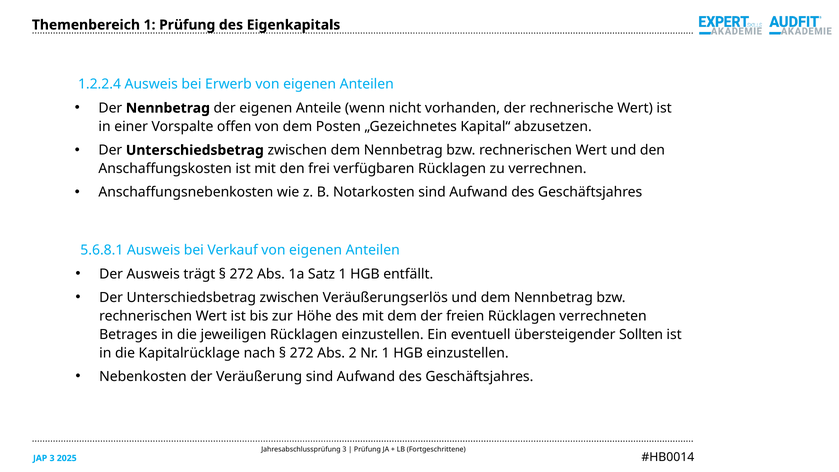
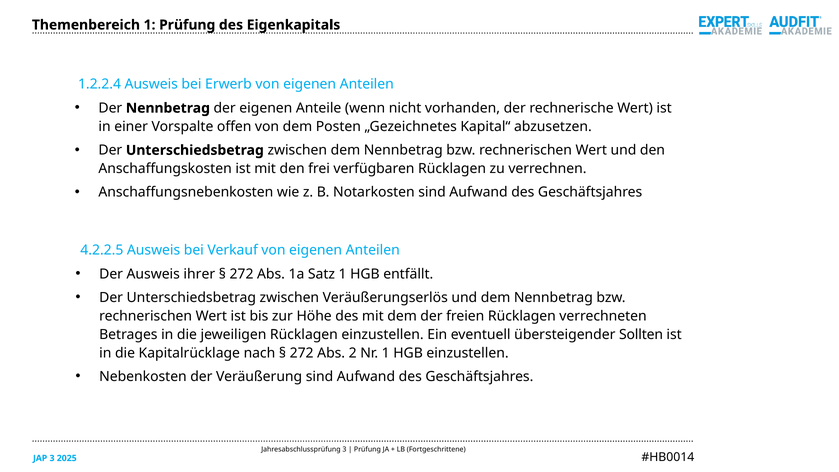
5.6.8.1: 5.6.8.1 -> 4.2.2.5
trägt: trägt -> ihrer
